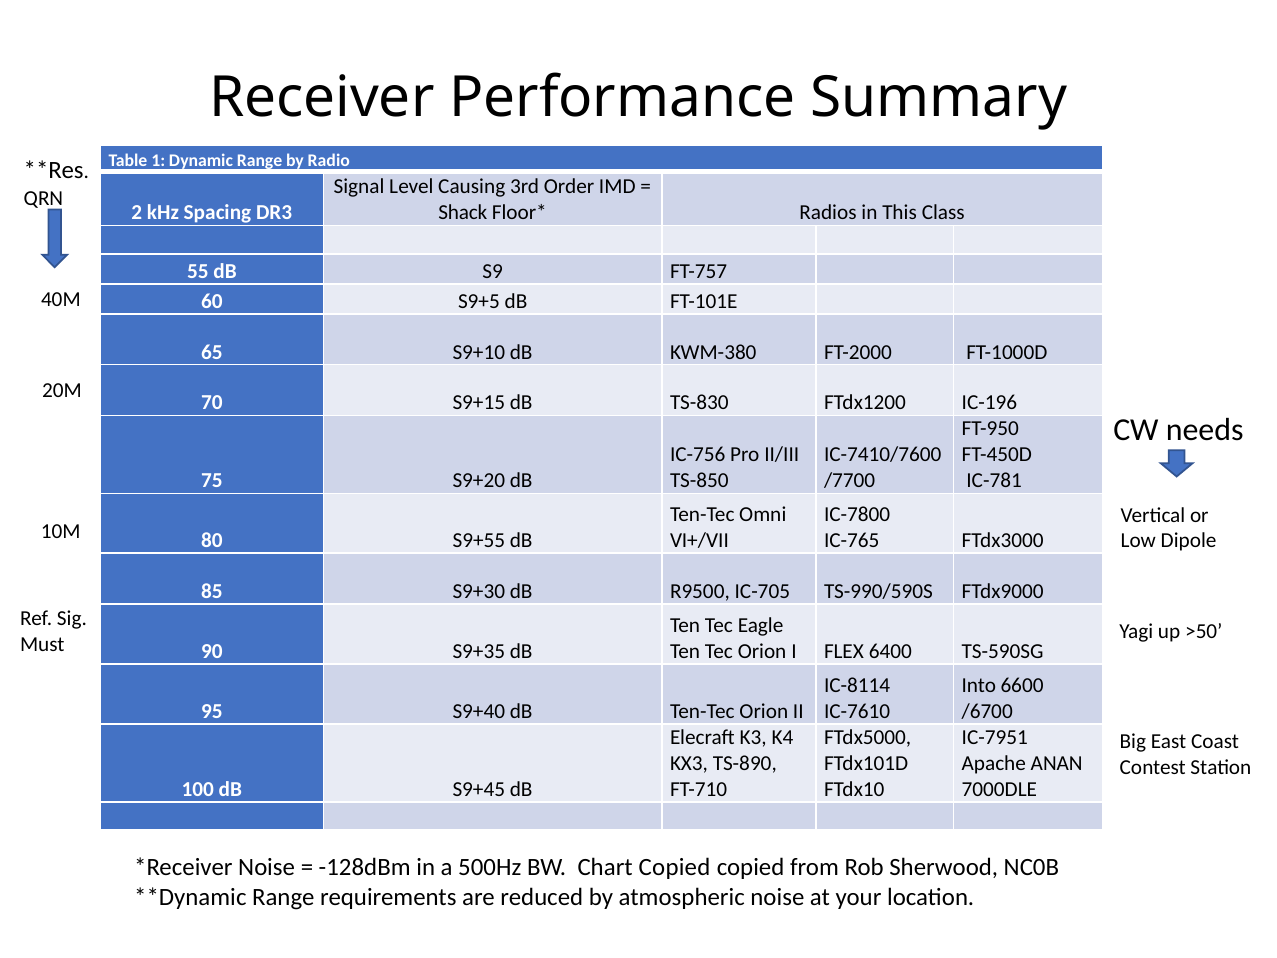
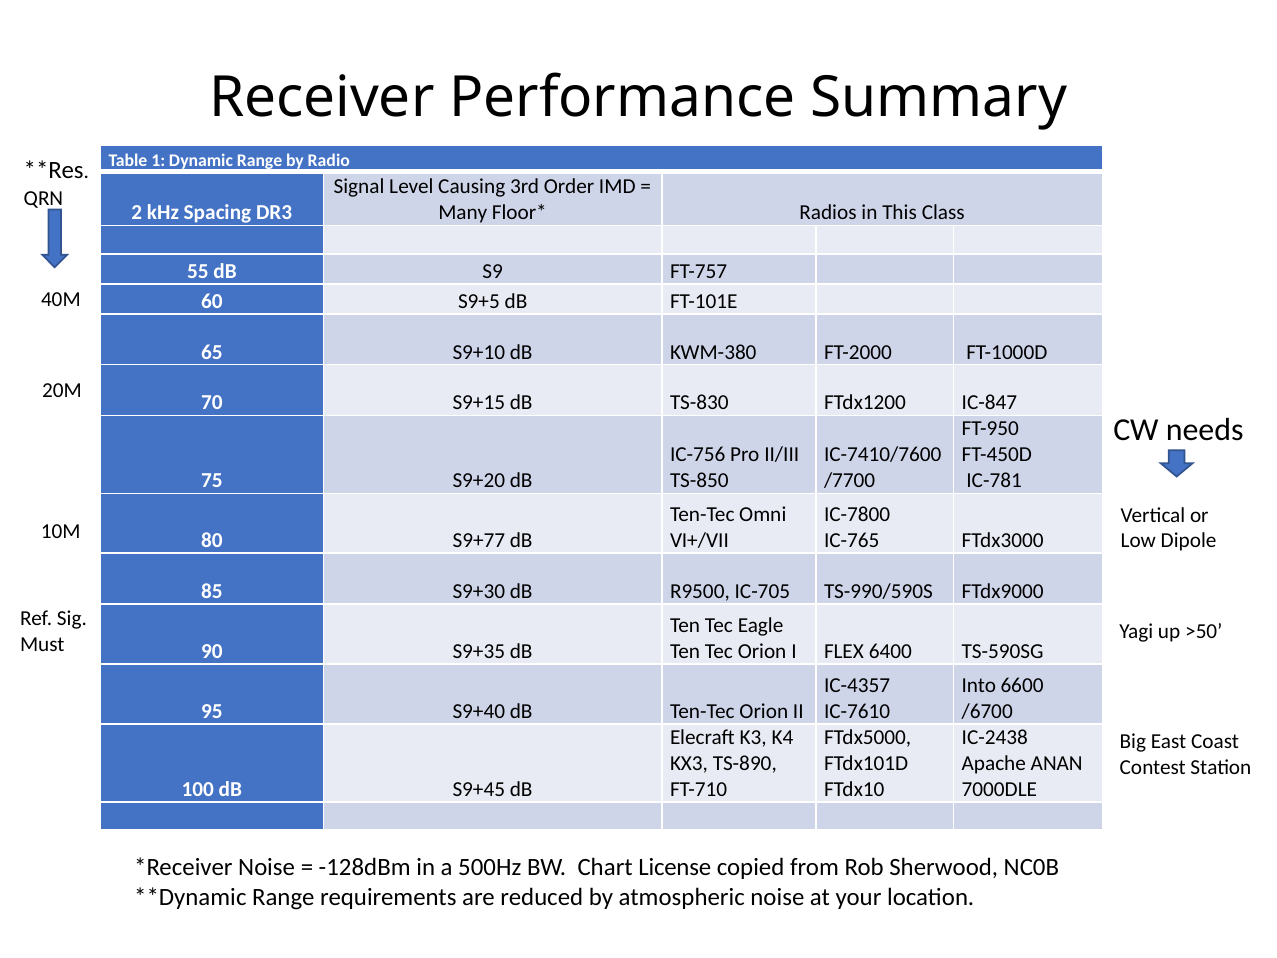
Shack: Shack -> Many
IC-196: IC-196 -> IC-847
S9+55: S9+55 -> S9+77
IC-8114: IC-8114 -> IC-4357
IC-7951: IC-7951 -> IC-2438
Chart Copied: Copied -> License
